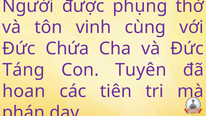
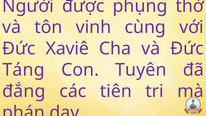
Chứa: Chứa -> Xaviê
hoan: hoan -> đắng
